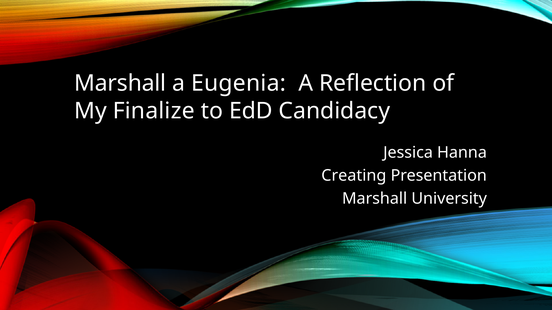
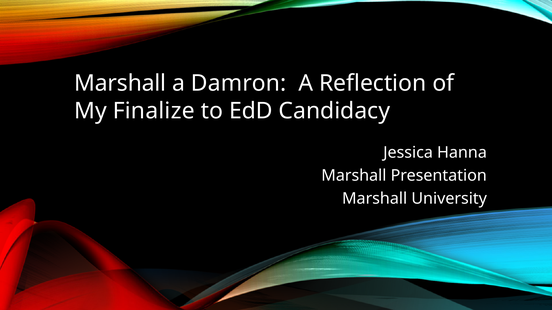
Eugenia: Eugenia -> Damron
Creating at (354, 176): Creating -> Marshall
